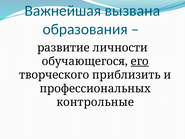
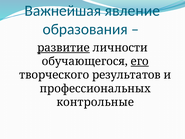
вызвана: вызвана -> явление
развитие underline: none -> present
приблизить: приблизить -> результатов
